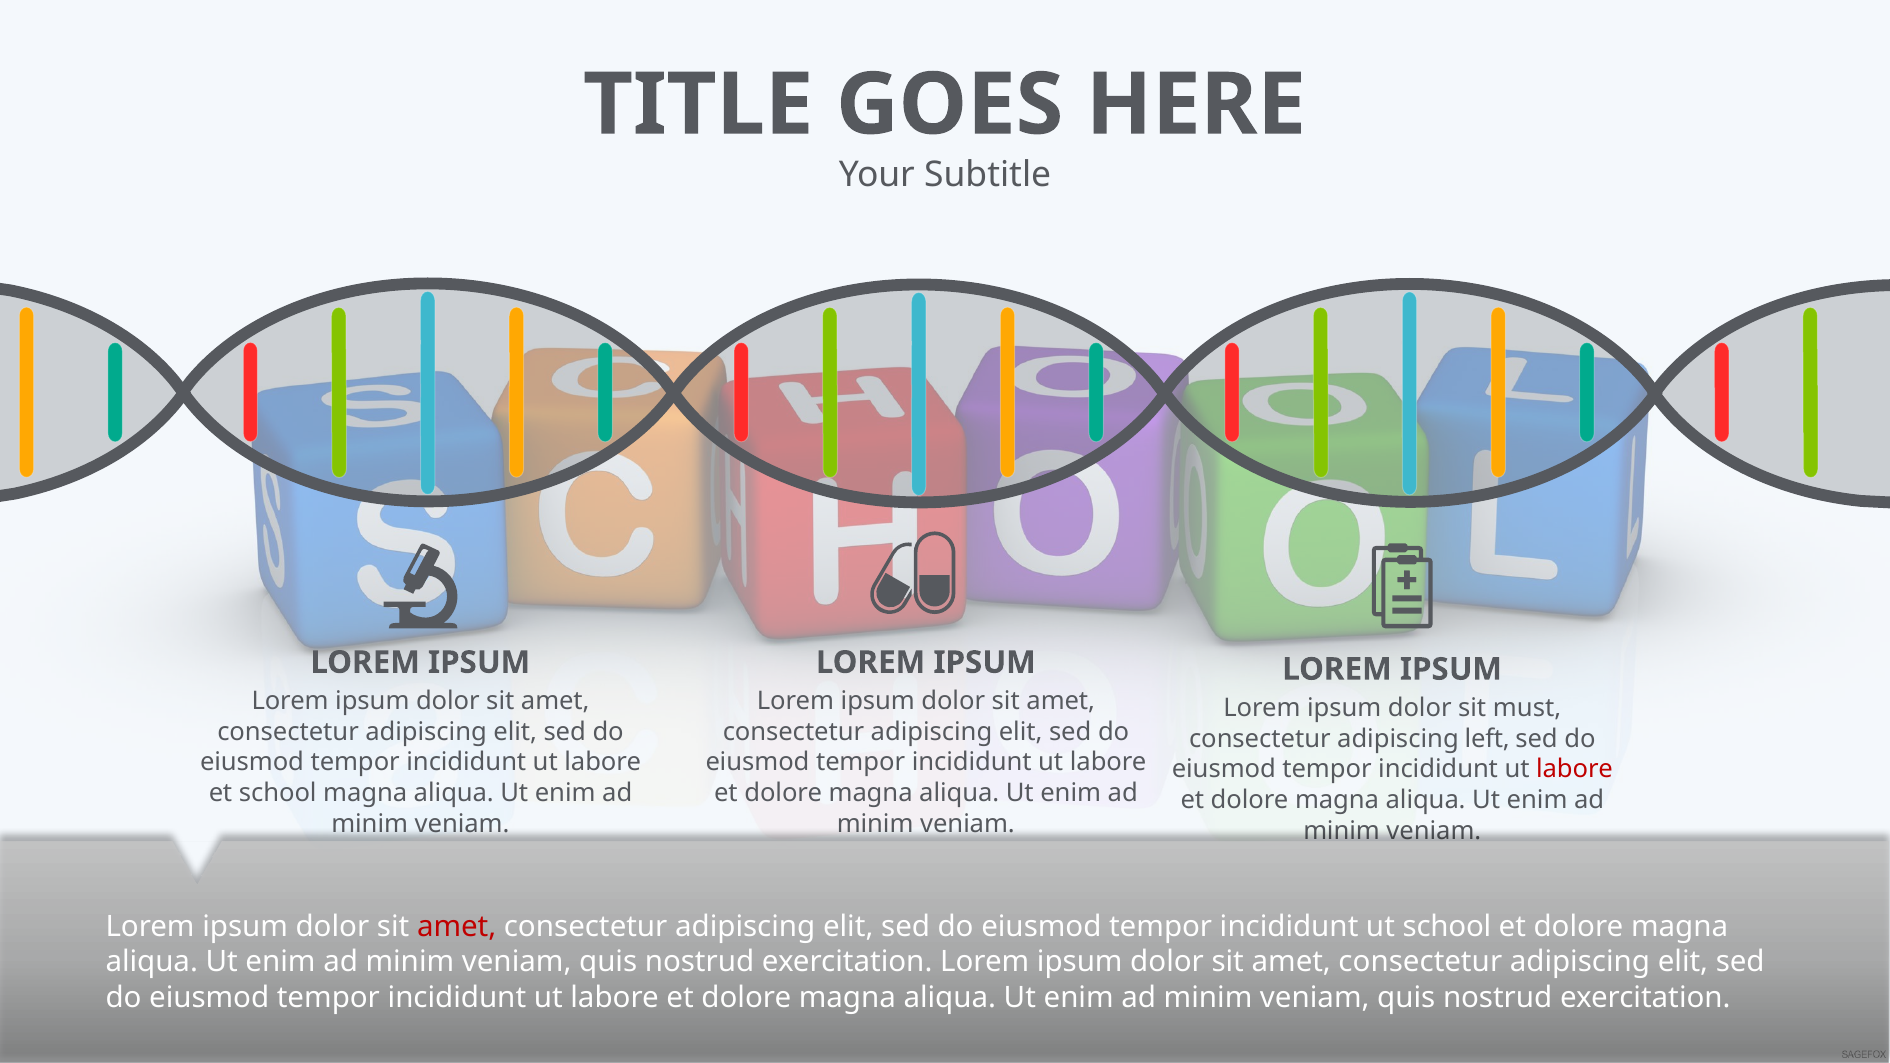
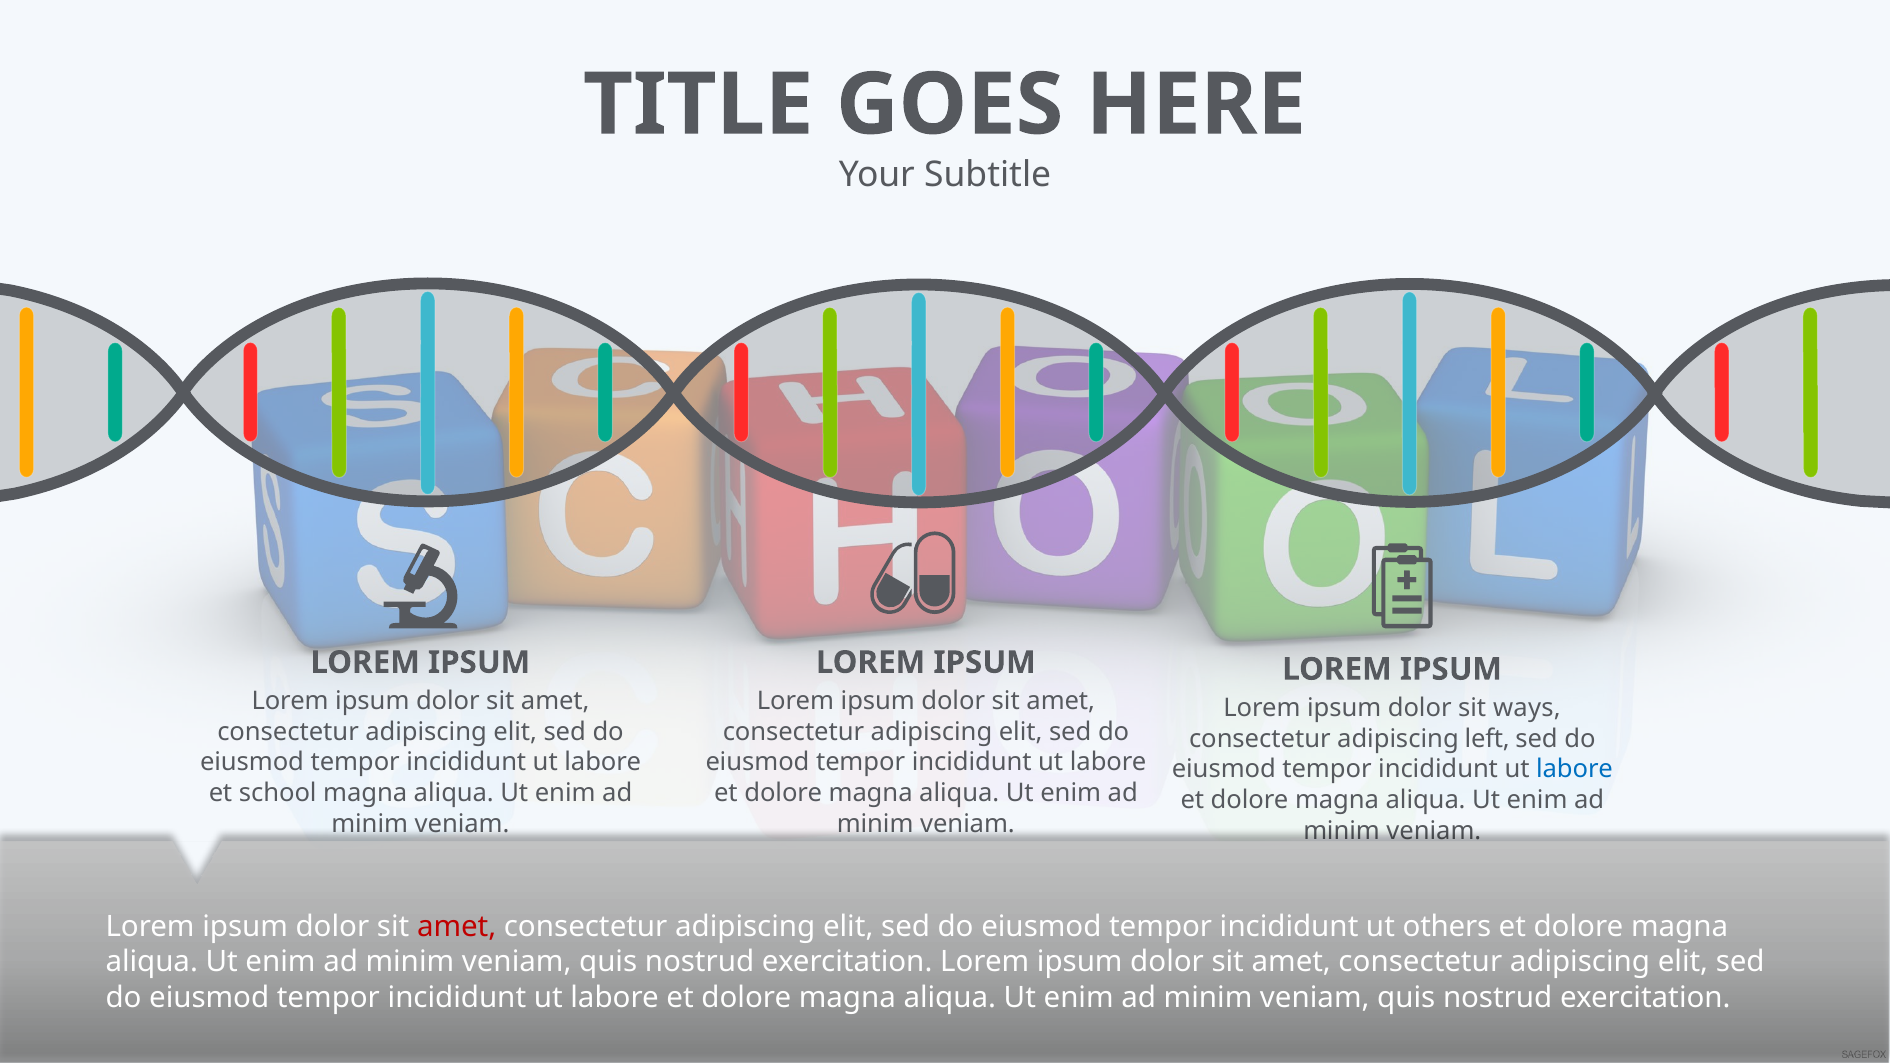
must: must -> ways
labore at (1575, 769) colour: red -> blue
ut school: school -> others
